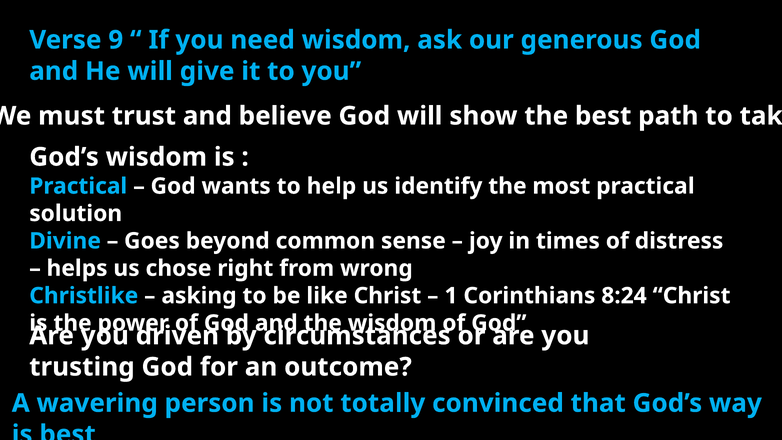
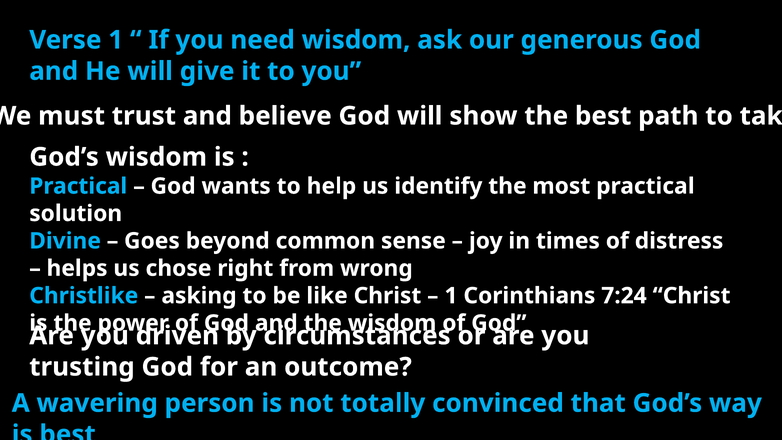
Verse 9: 9 -> 1
8:24: 8:24 -> 7:24
